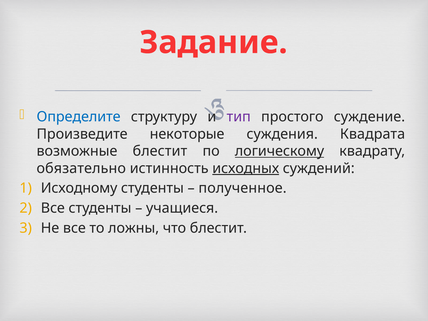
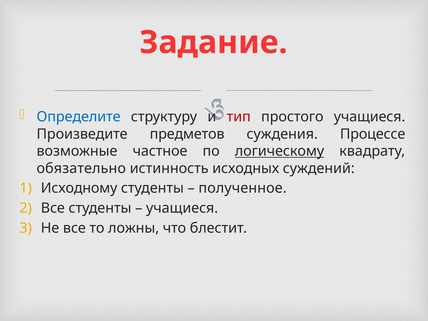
тип colour: purple -> red
простого суждение: суждение -> учащиеся
некоторые: некоторые -> предметов
Квадрата: Квадрата -> Процессе
возможные блестит: блестит -> частное
исходных underline: present -> none
